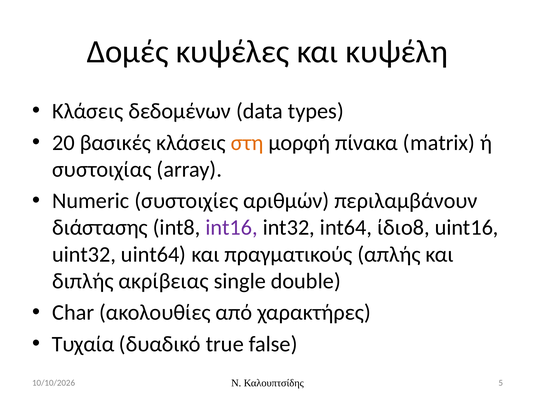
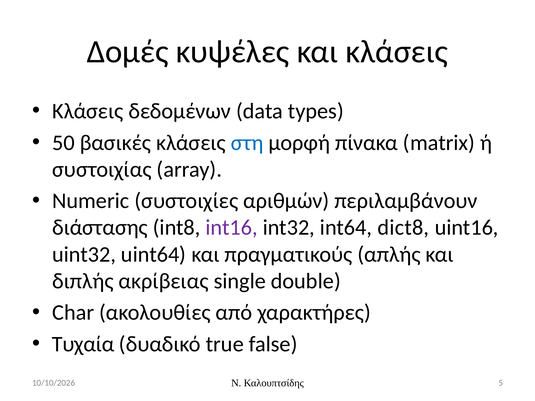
και κυψέλη: κυψέλη -> κλάσεις
20: 20 -> 50
στη colour: orange -> blue
ίδιο8: ίδιο8 -> dict8
